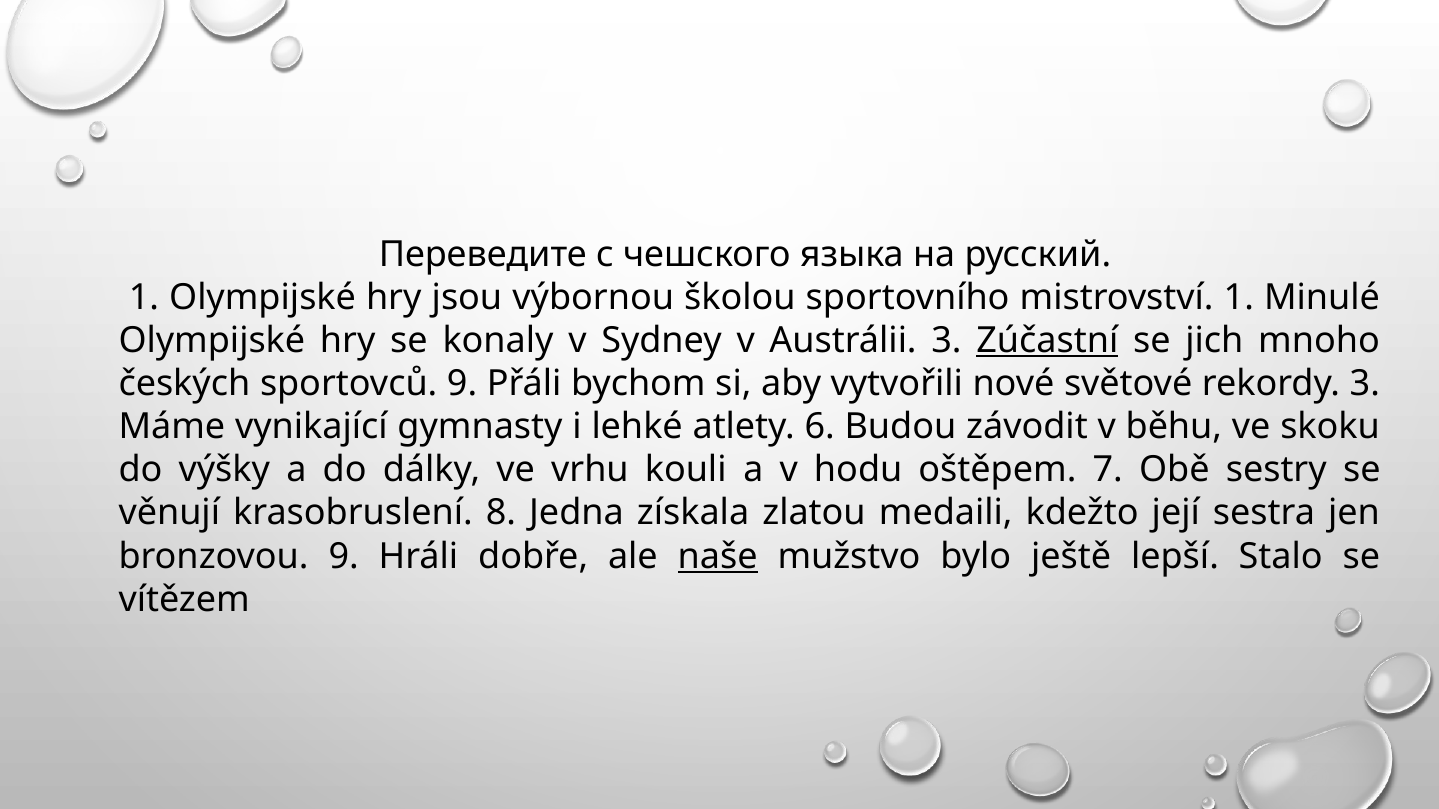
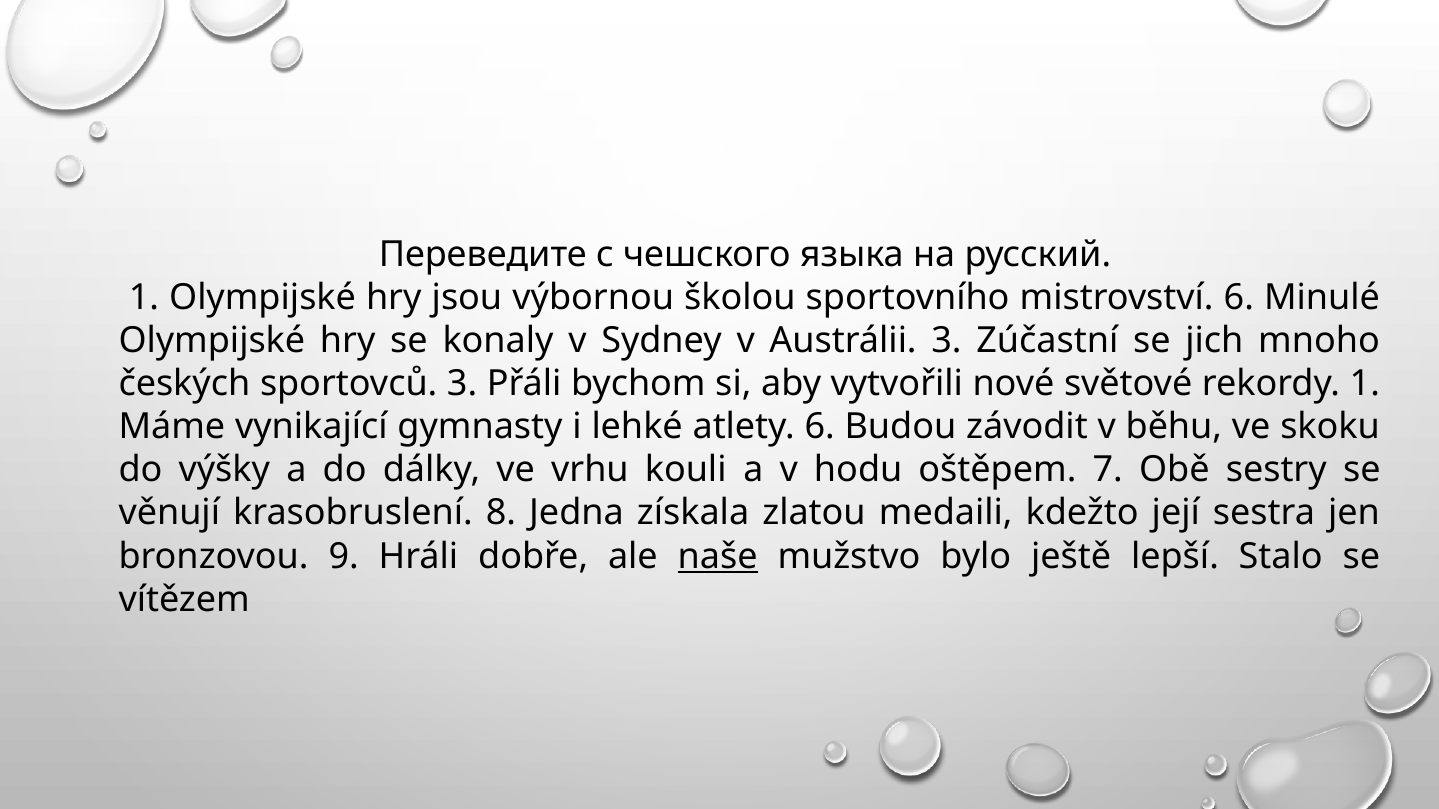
mistrovství 1: 1 -> 6
Zúčastní underline: present -> none
sportovců 9: 9 -> 3
rekordy 3: 3 -> 1
